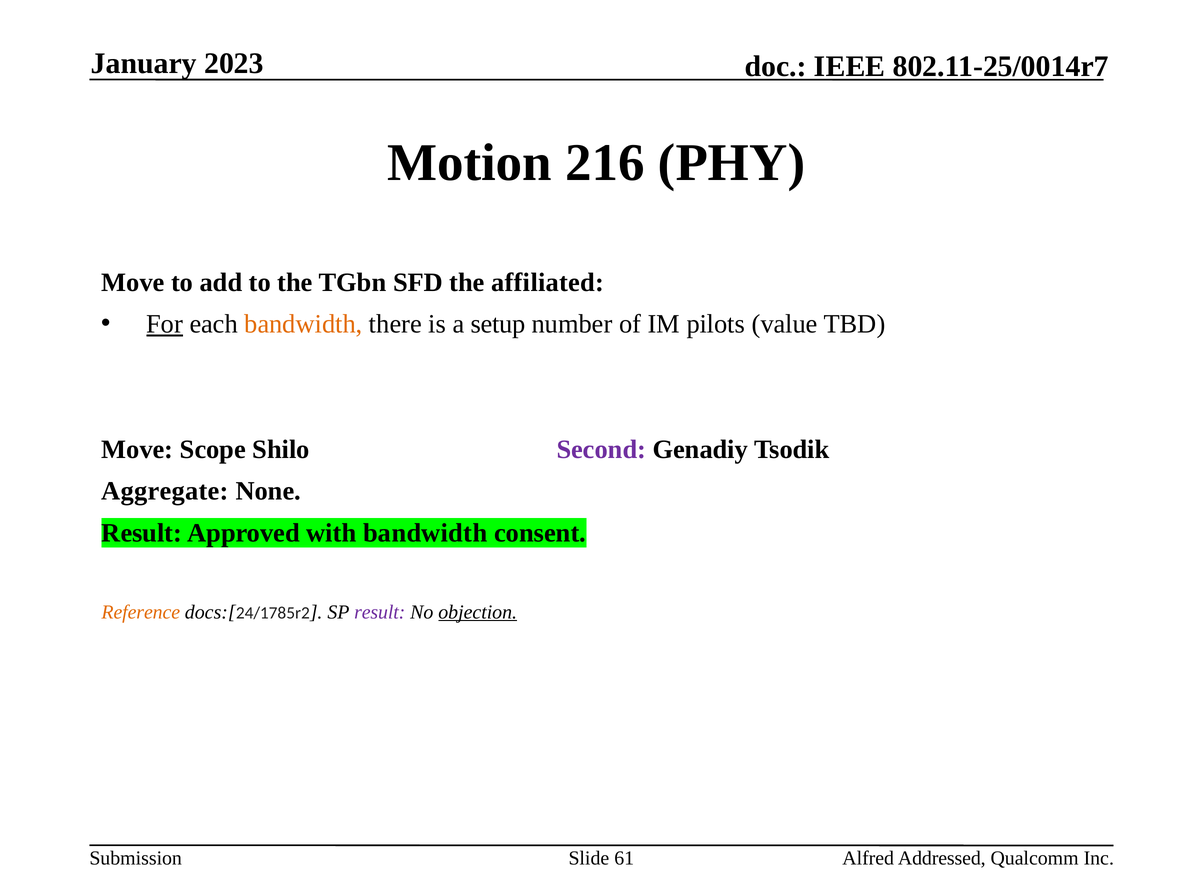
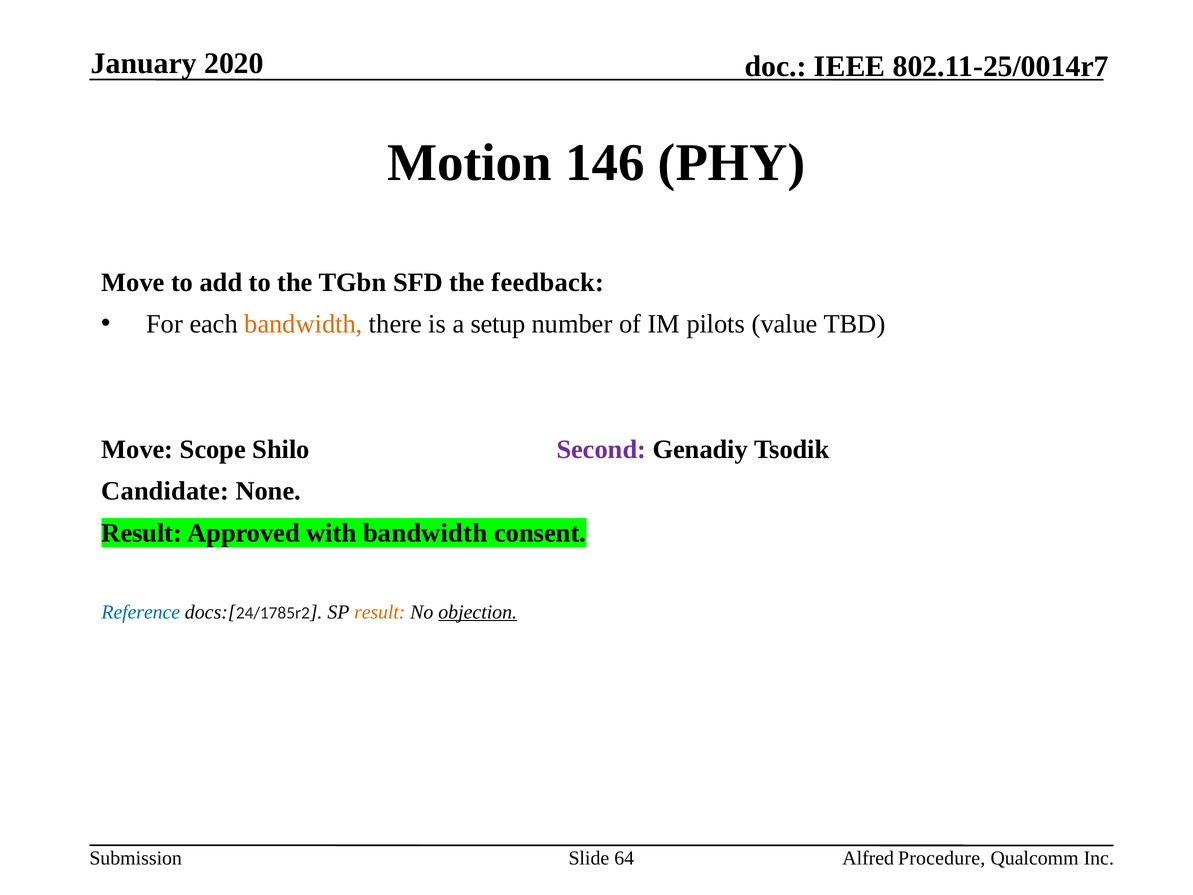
2023: 2023 -> 2020
216: 216 -> 146
affiliated: affiliated -> feedback
For underline: present -> none
Aggregate: Aggregate -> Candidate
Reference colour: orange -> blue
result at (380, 612) colour: purple -> orange
61: 61 -> 64
Addressed: Addressed -> Procedure
